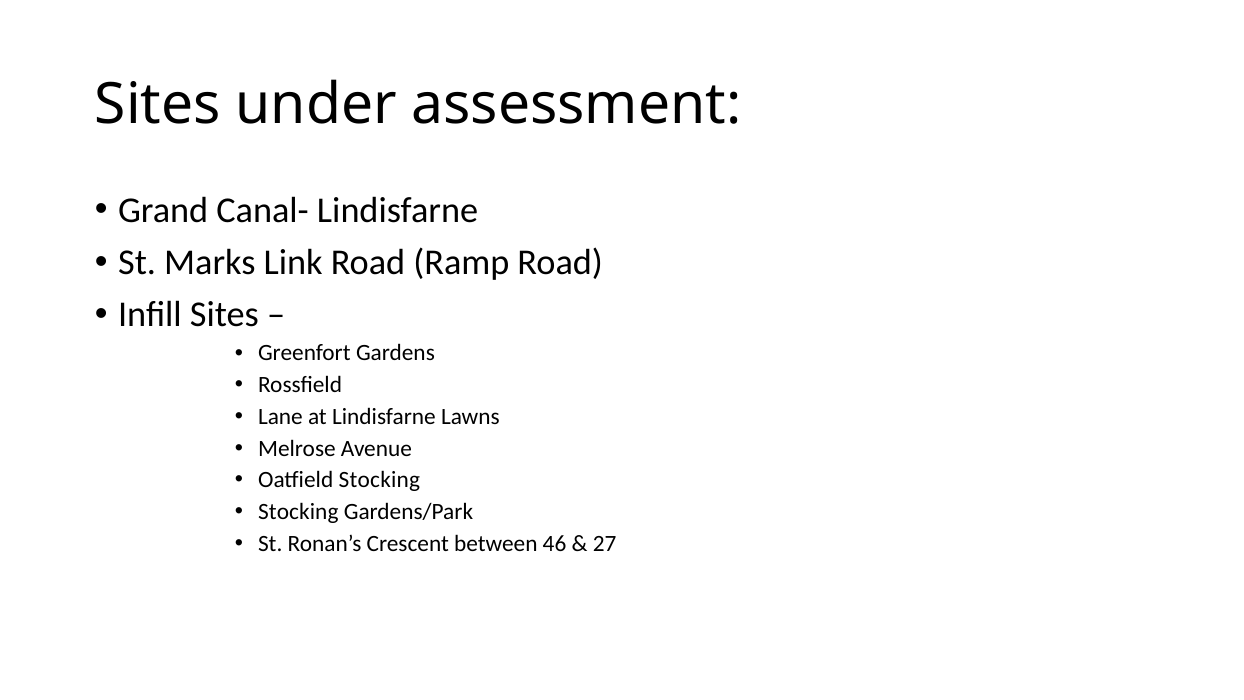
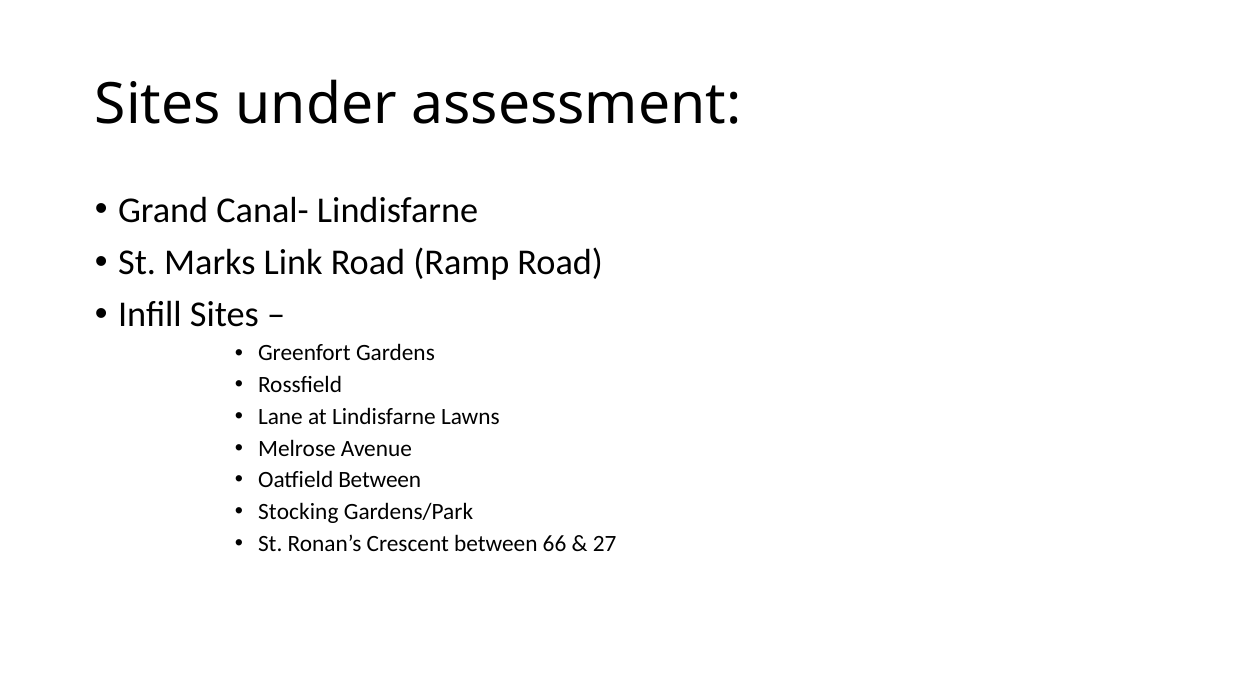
Oatfield Stocking: Stocking -> Between
46: 46 -> 66
